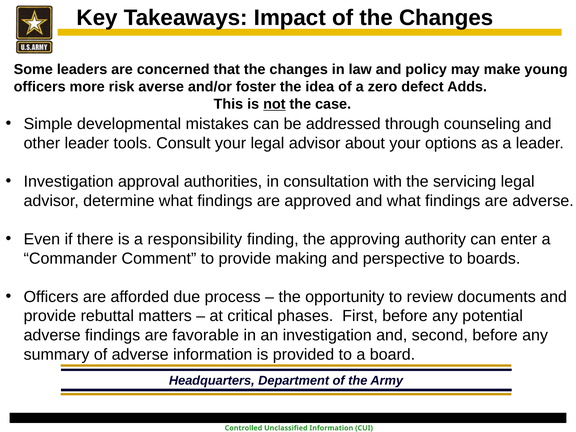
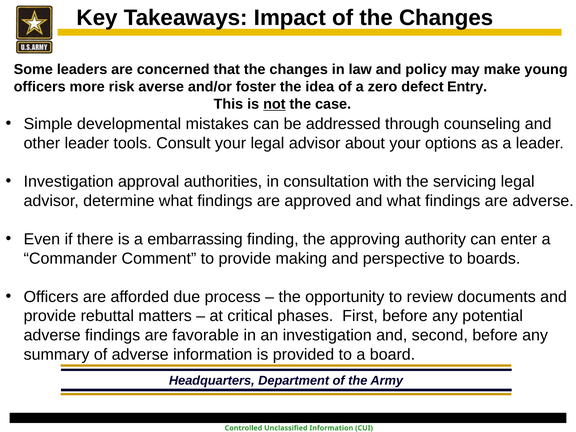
Adds: Adds -> Entry
responsibility: responsibility -> embarrassing
